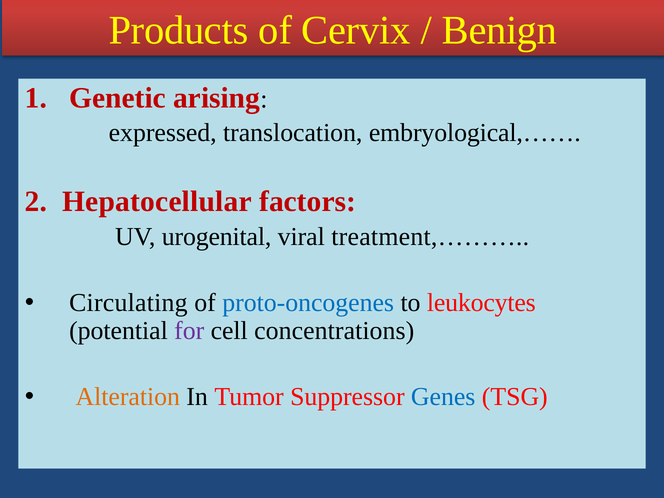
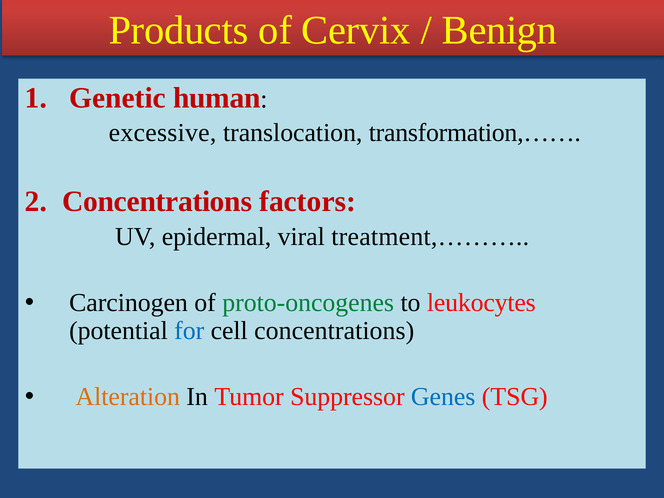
arising: arising -> human
expressed: expressed -> excessive
embryological,……: embryological,…… -> transformation,……
Hepatocellular at (157, 202): Hepatocellular -> Concentrations
urogenital: urogenital -> epidermal
Circulating: Circulating -> Carcinogen
proto-oncogenes colour: blue -> green
for colour: purple -> blue
